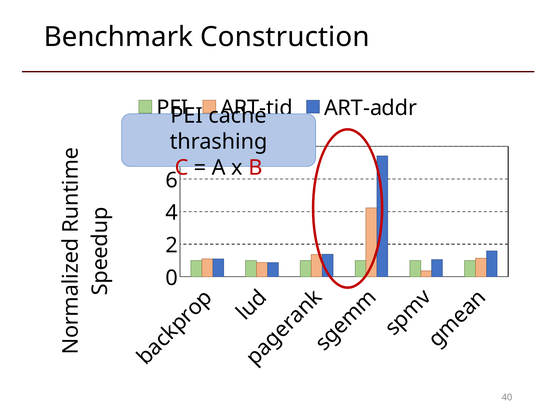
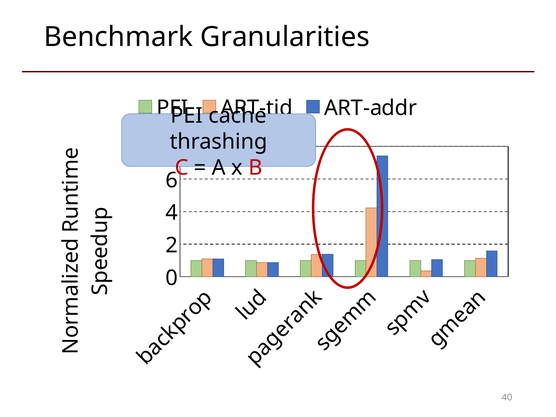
Construction: Construction -> Granularities
